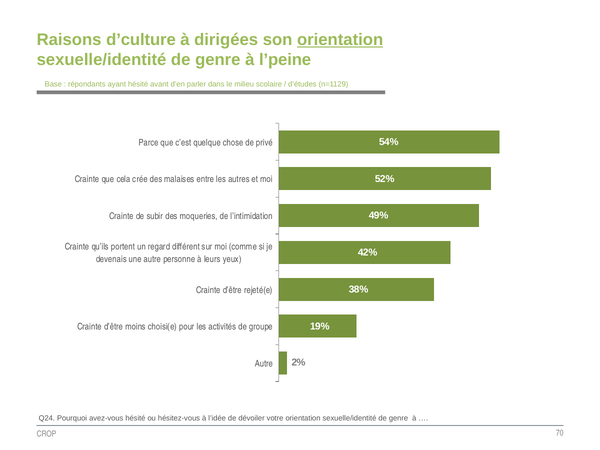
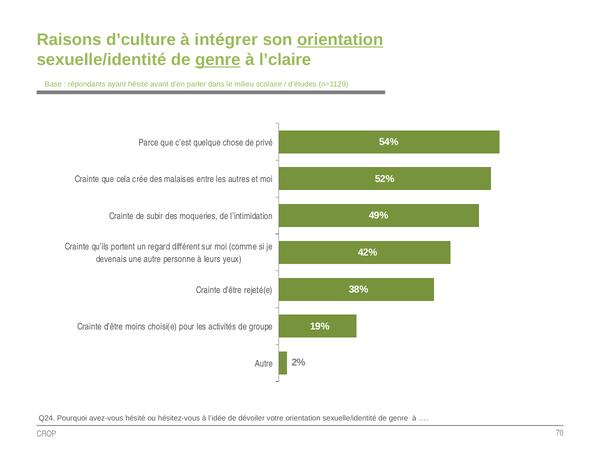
dirigées: dirigées -> intégrer
genre at (218, 60) underline: none -> present
l’peine: l’peine -> l’claire
